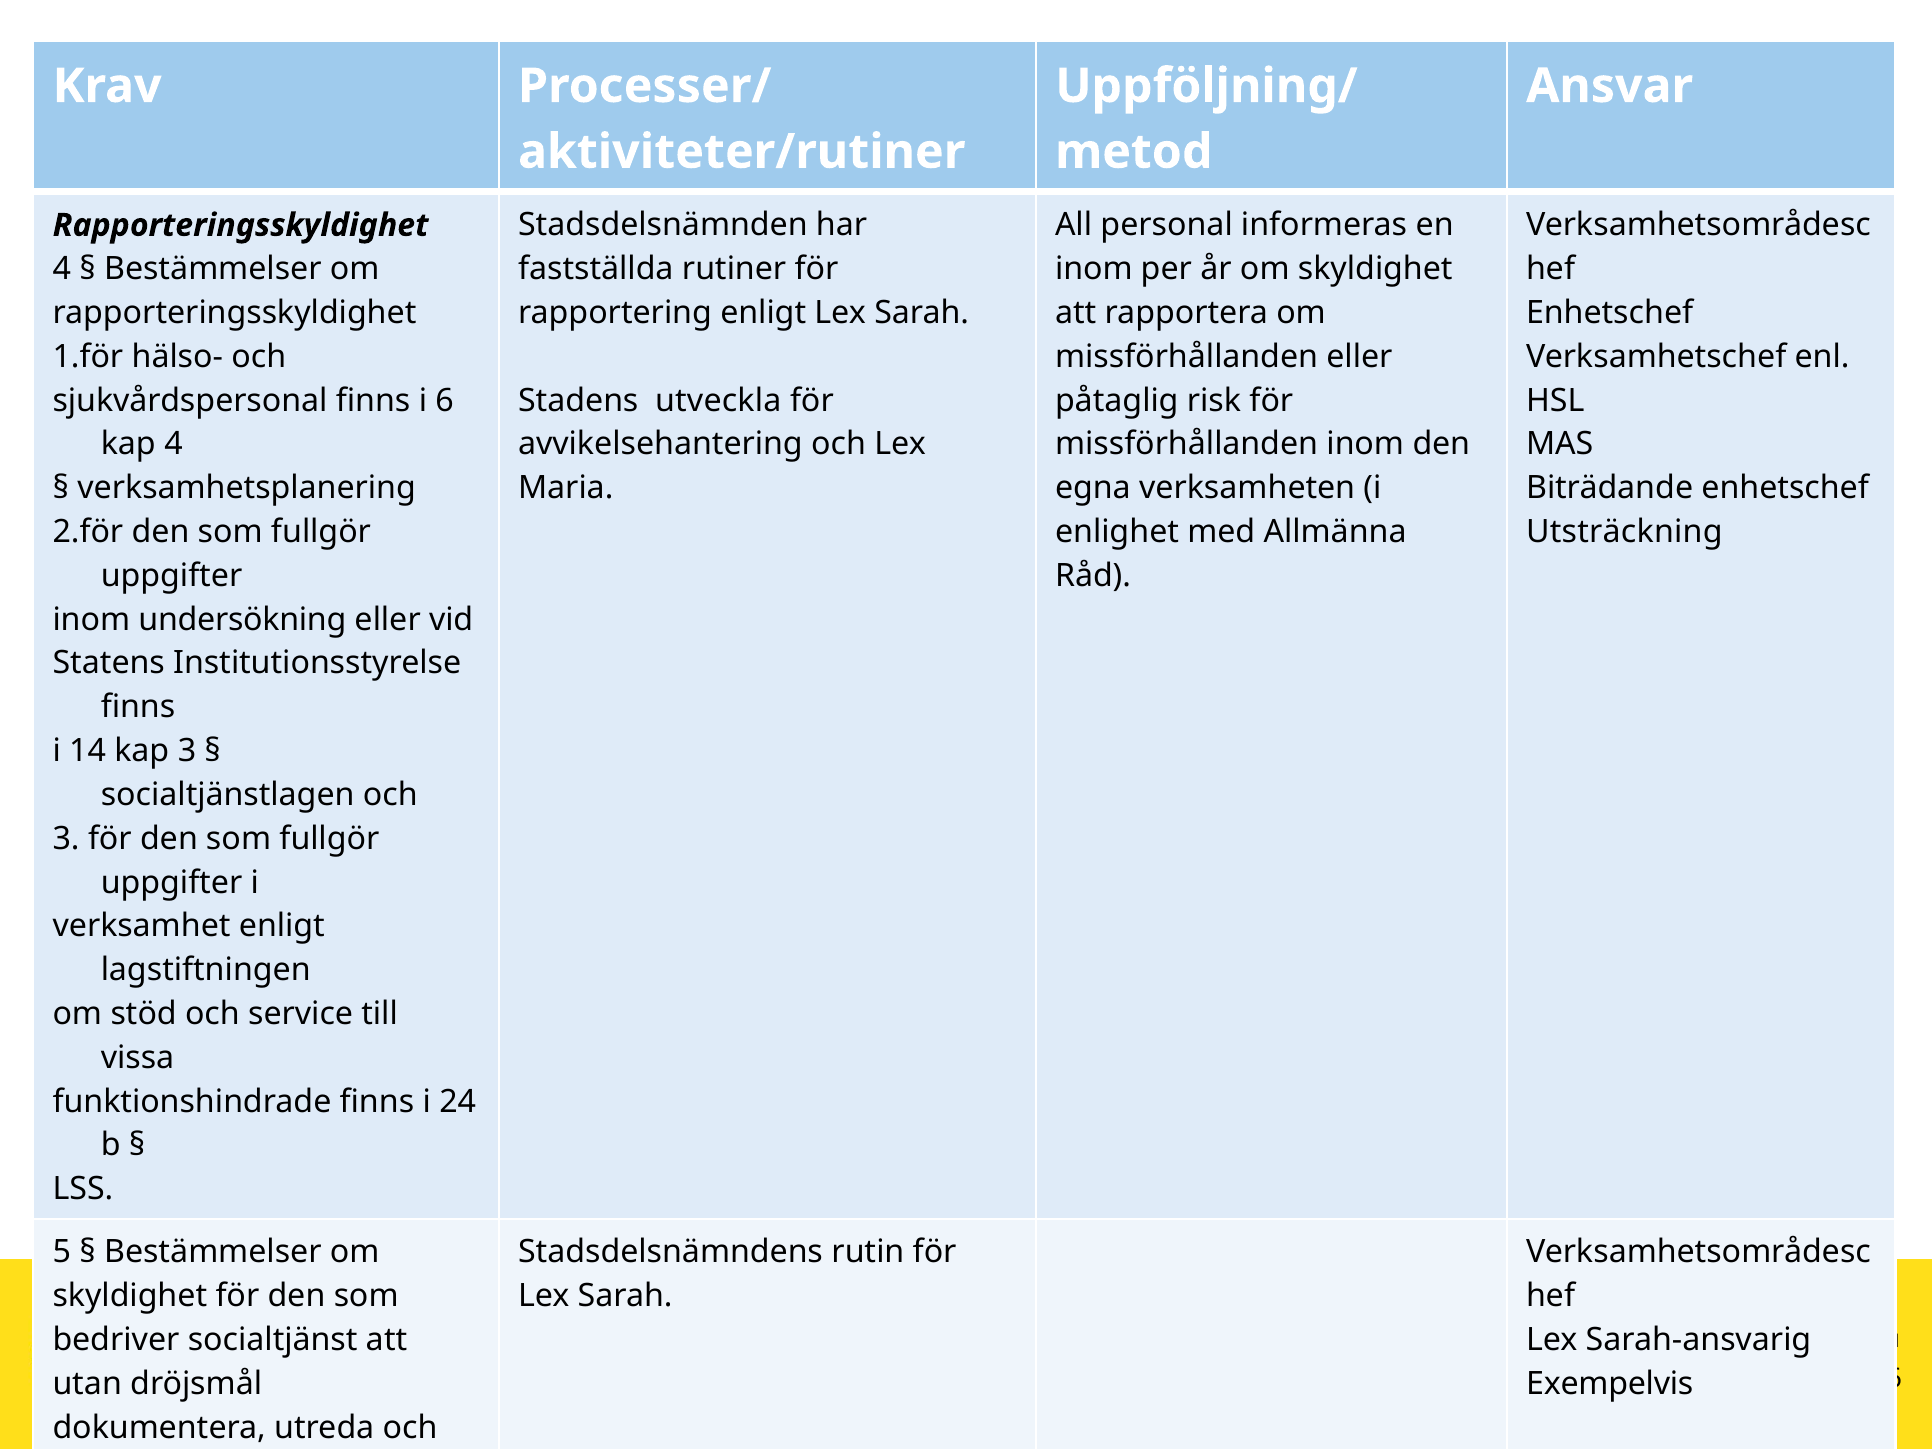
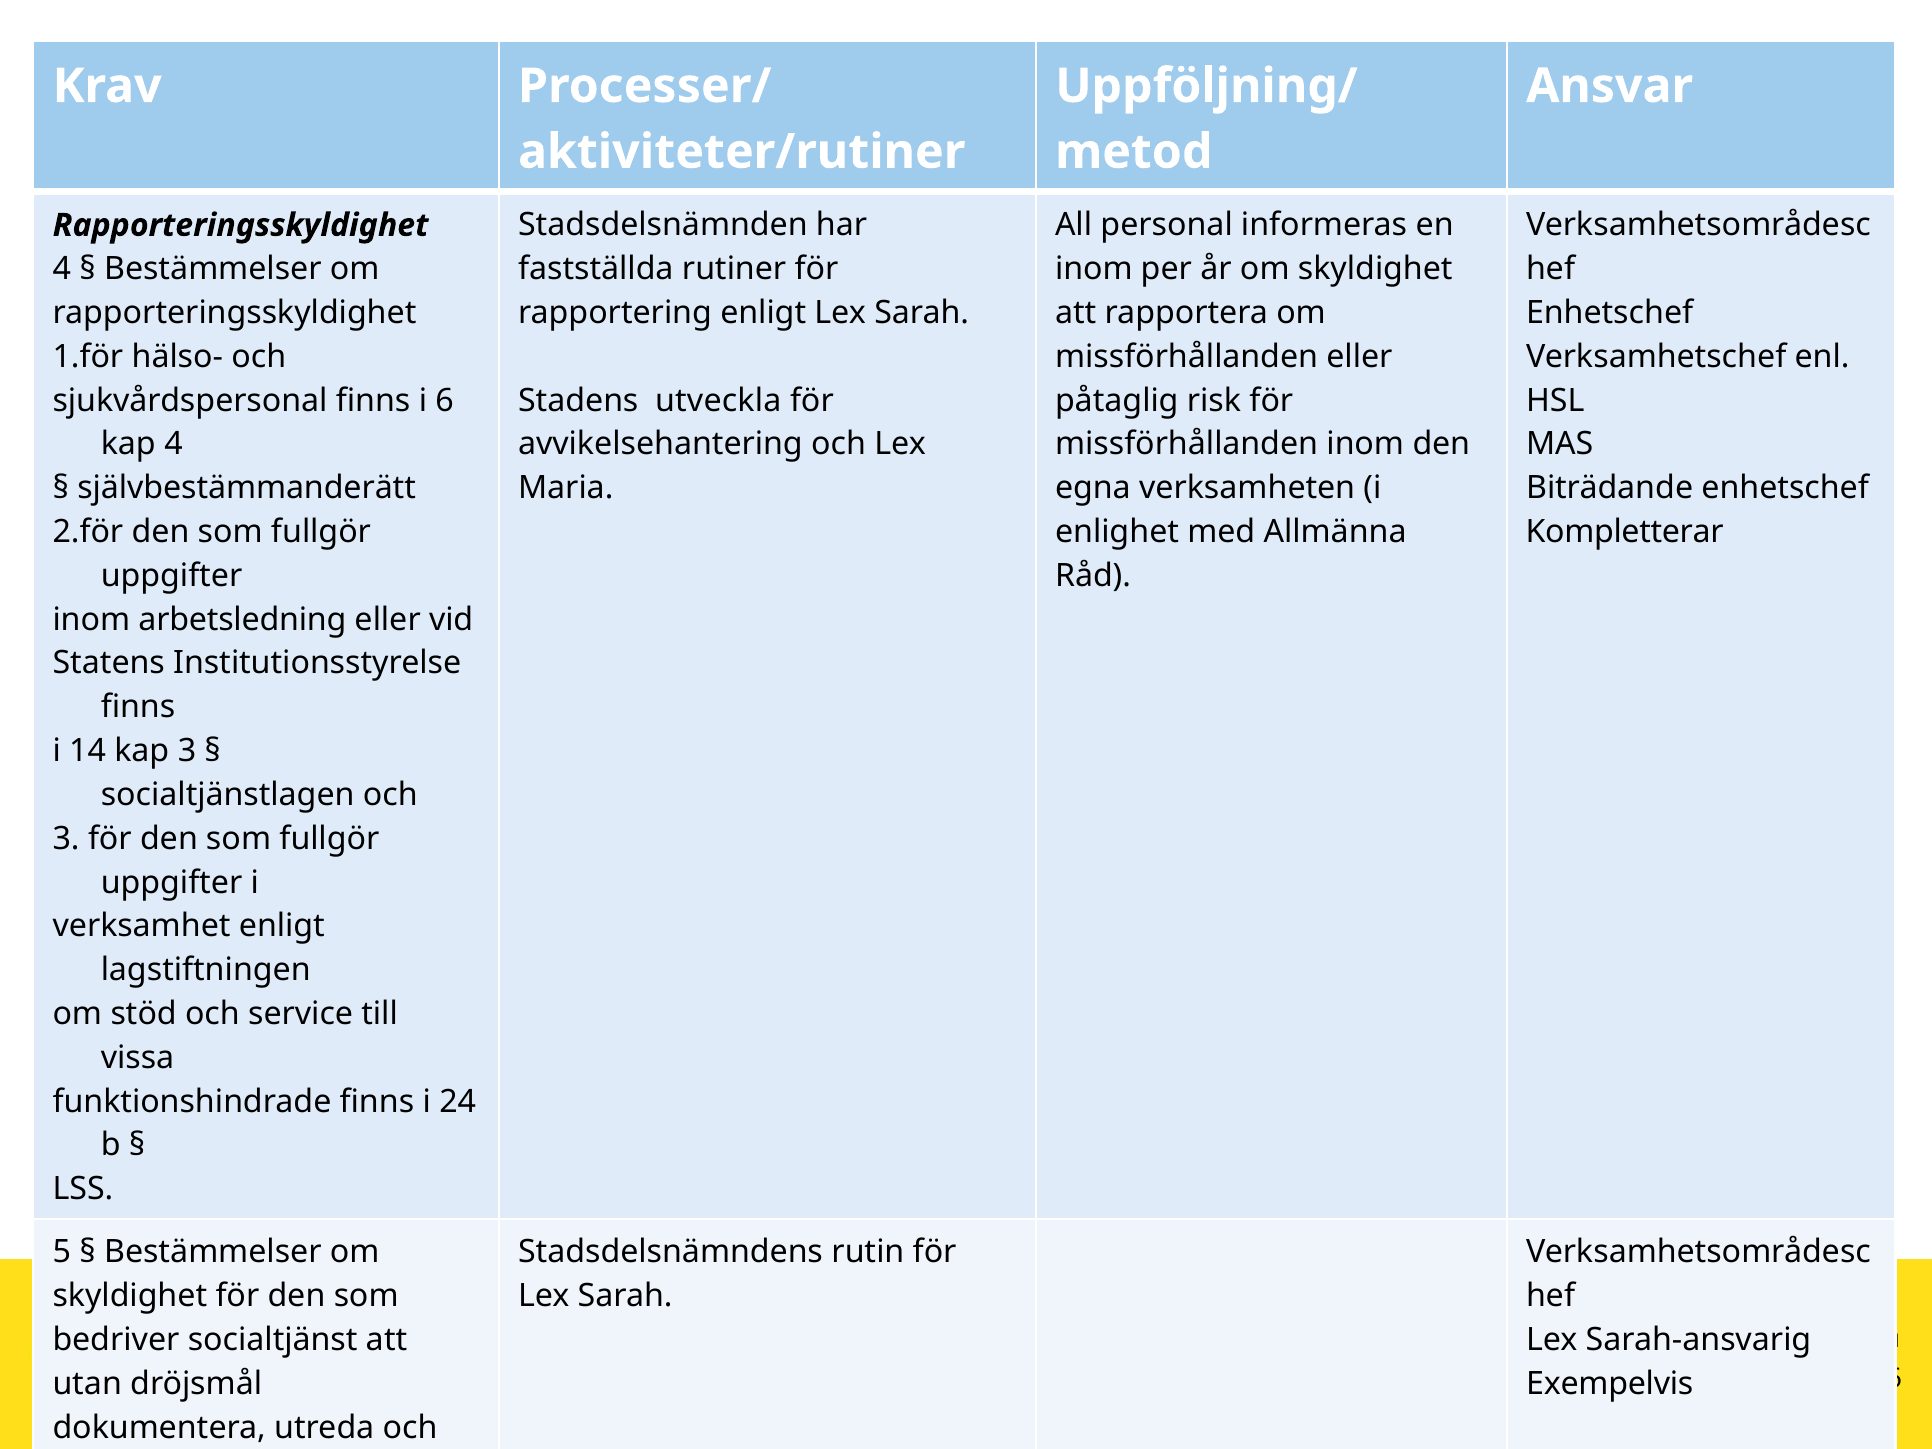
verksamhetsplanering: verksamhetsplanering -> självbestämmanderätt
Utsträckning: Utsträckning -> Kompletterar
undersökning: undersökning -> arbetsledning
